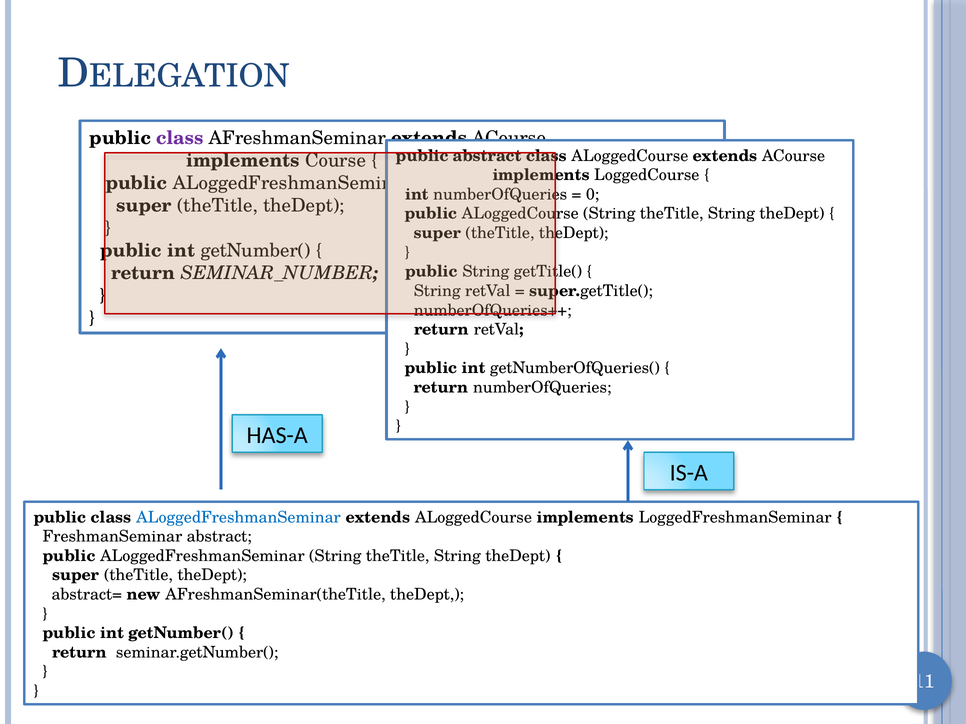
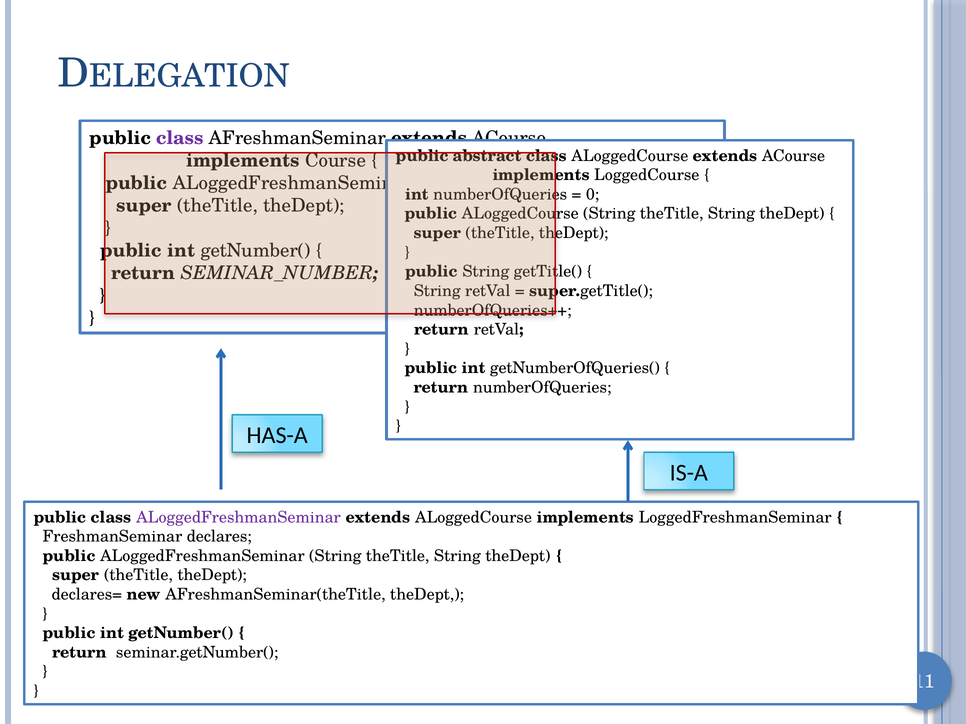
ALoggedFreshmanSeminar at (238, 518) colour: blue -> purple
FreshmanSeminar abstract: abstract -> declares
abstract=: abstract= -> declares=
